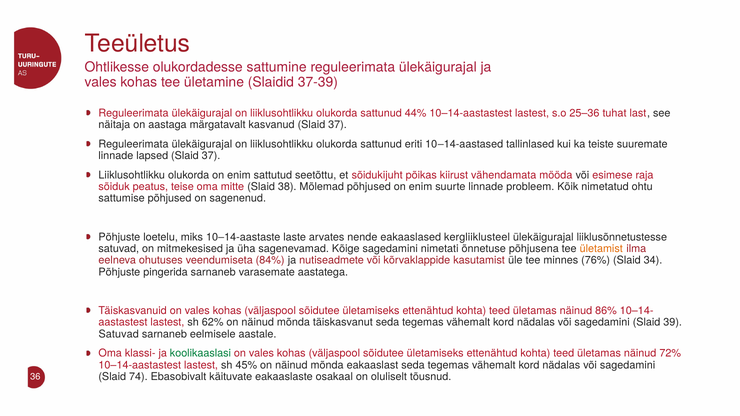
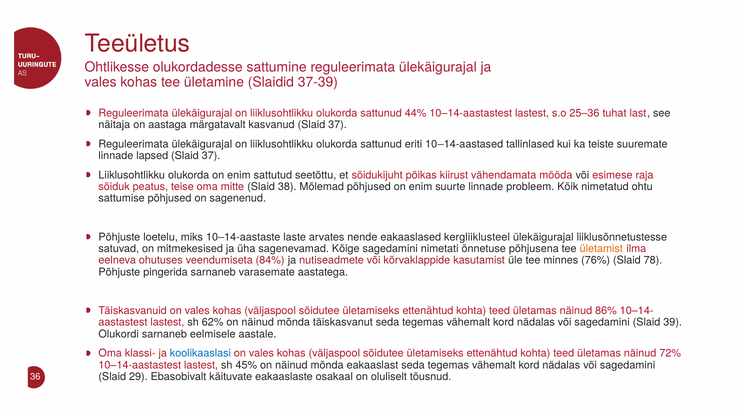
34: 34 -> 78
Satuvad at (119, 334): Satuvad -> Olukordi
koolikaaslasi colour: green -> blue
74: 74 -> 29
